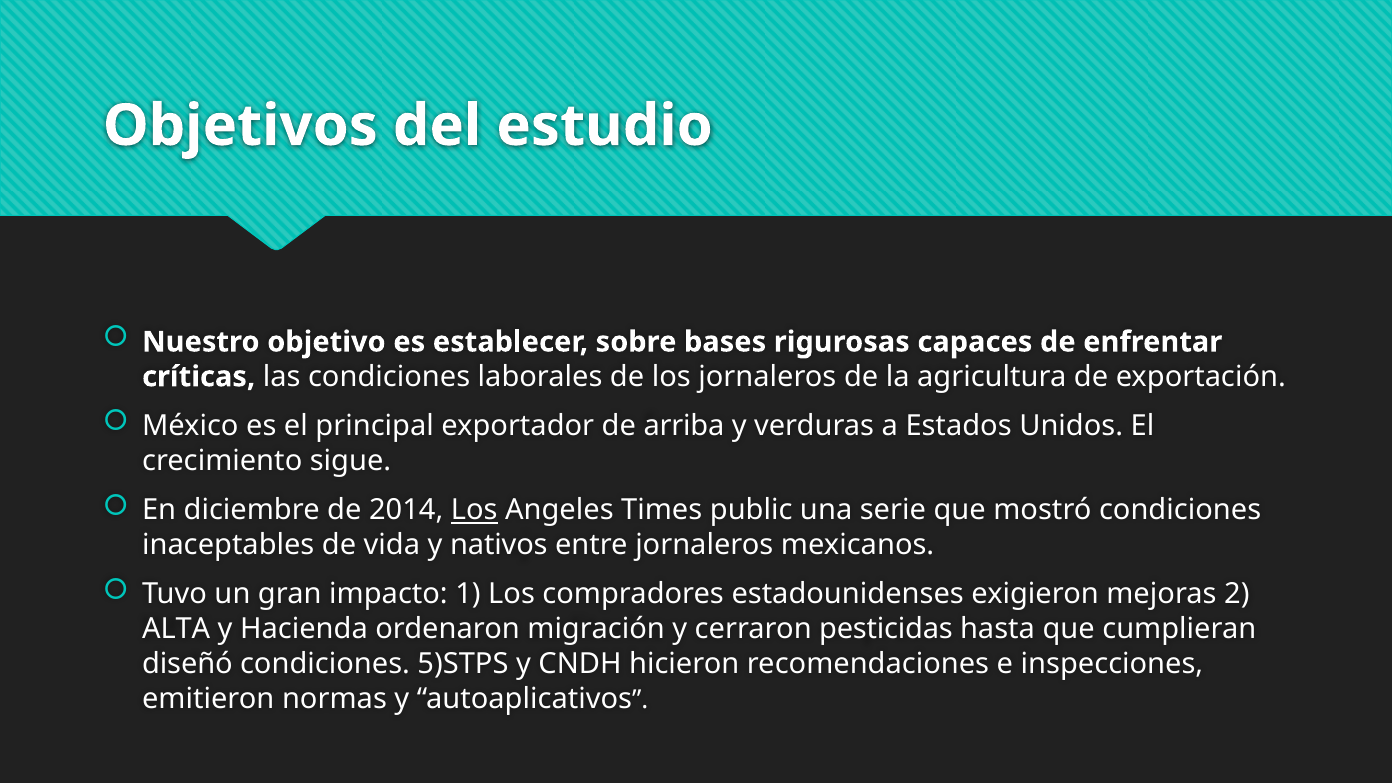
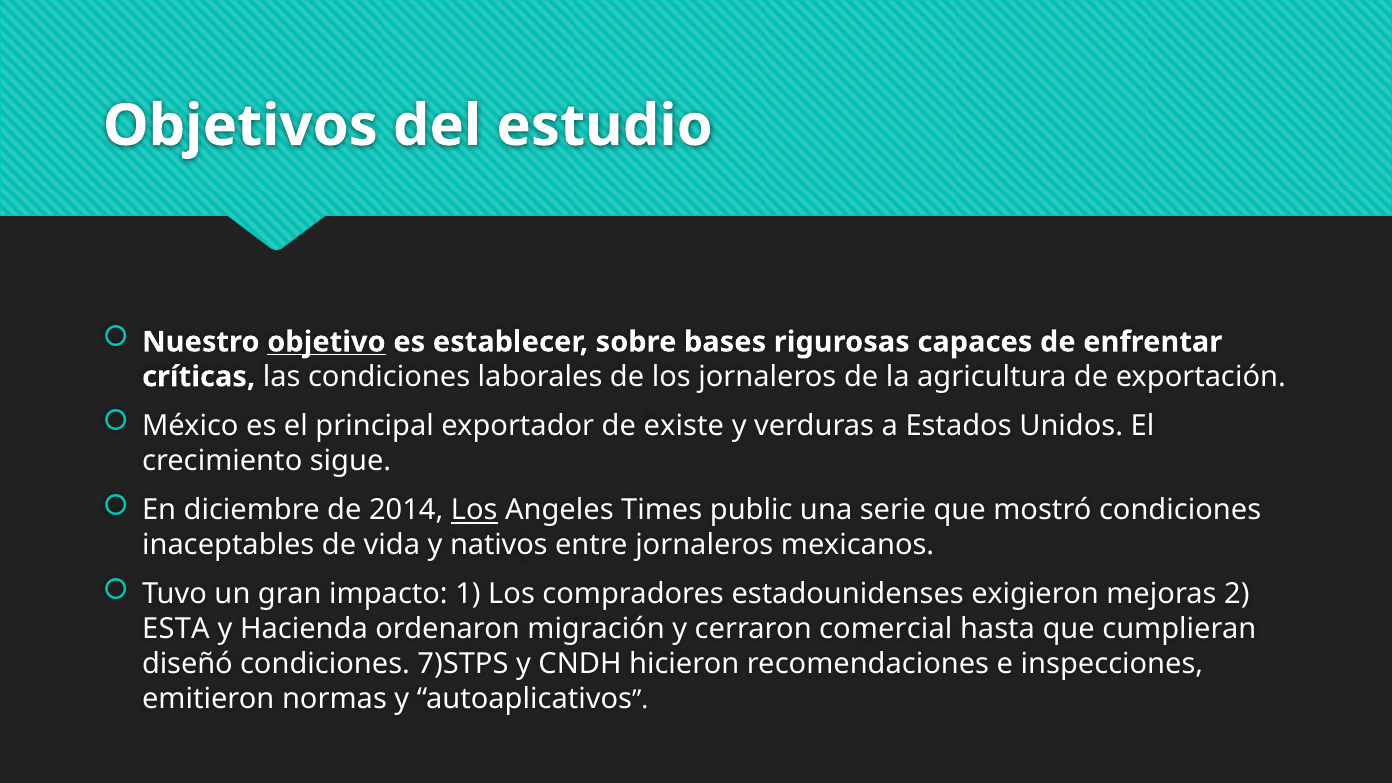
objetivo underline: none -> present
arriba: arriba -> existe
ALTA: ALTA -> ESTA
pesticidas: pesticidas -> comercial
5)STPS: 5)STPS -> 7)STPS
